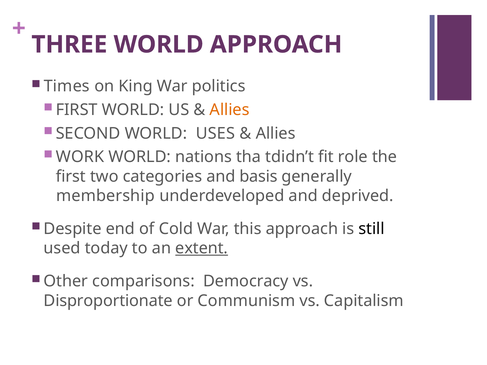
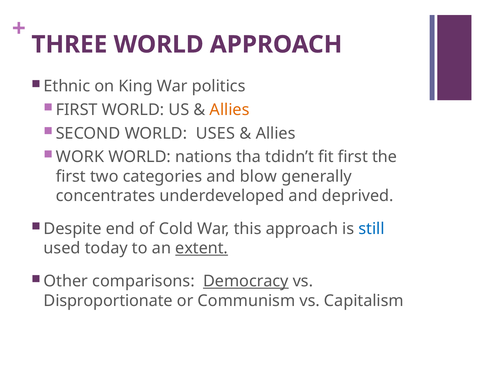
Times: Times -> Ethnic
fit role: role -> first
basis: basis -> blow
membership: membership -> concentrates
still colour: black -> blue
Democracy underline: none -> present
